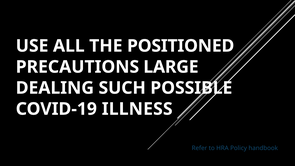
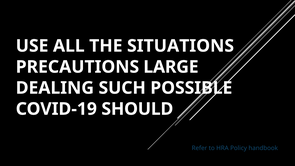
POSITIONED: POSITIONED -> SITUATIONS
ILLNESS: ILLNESS -> SHOULD
